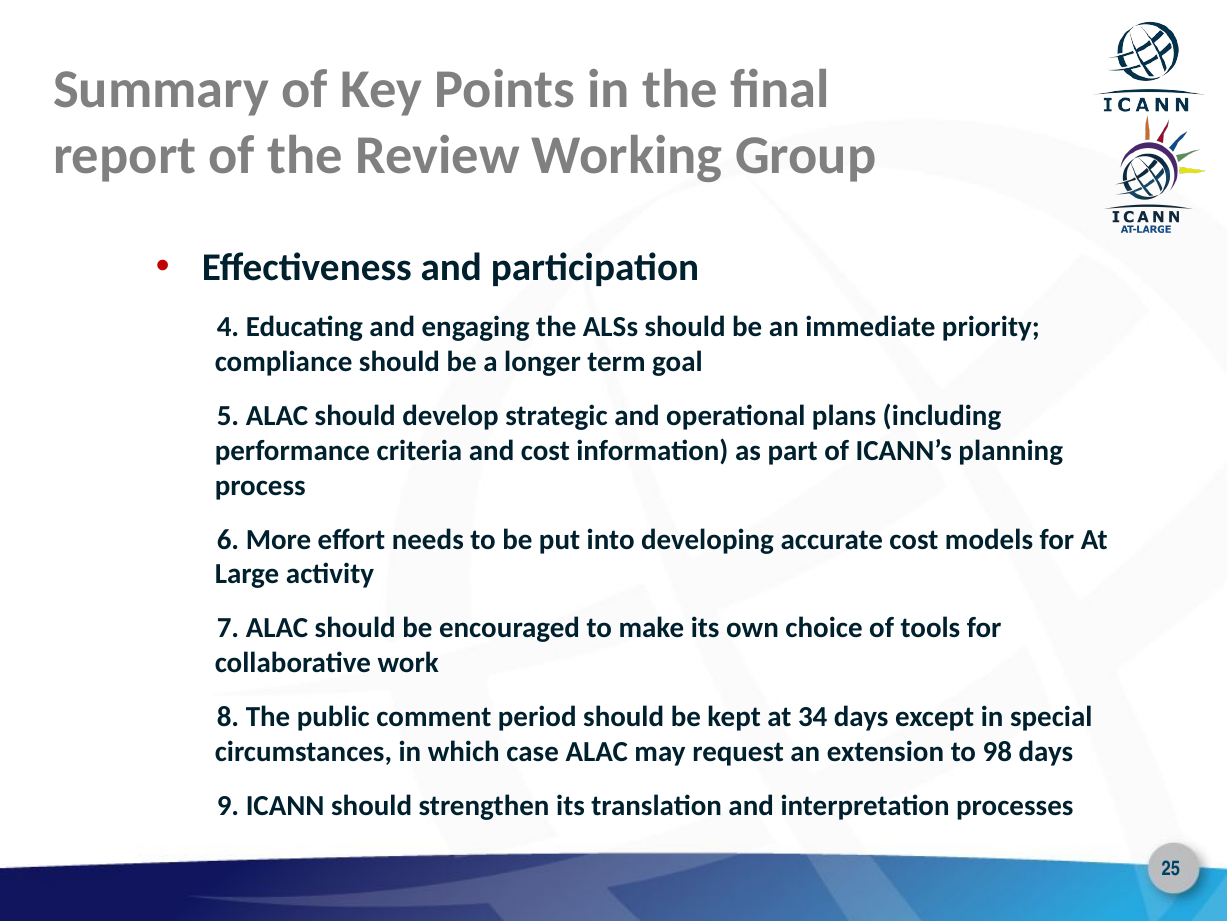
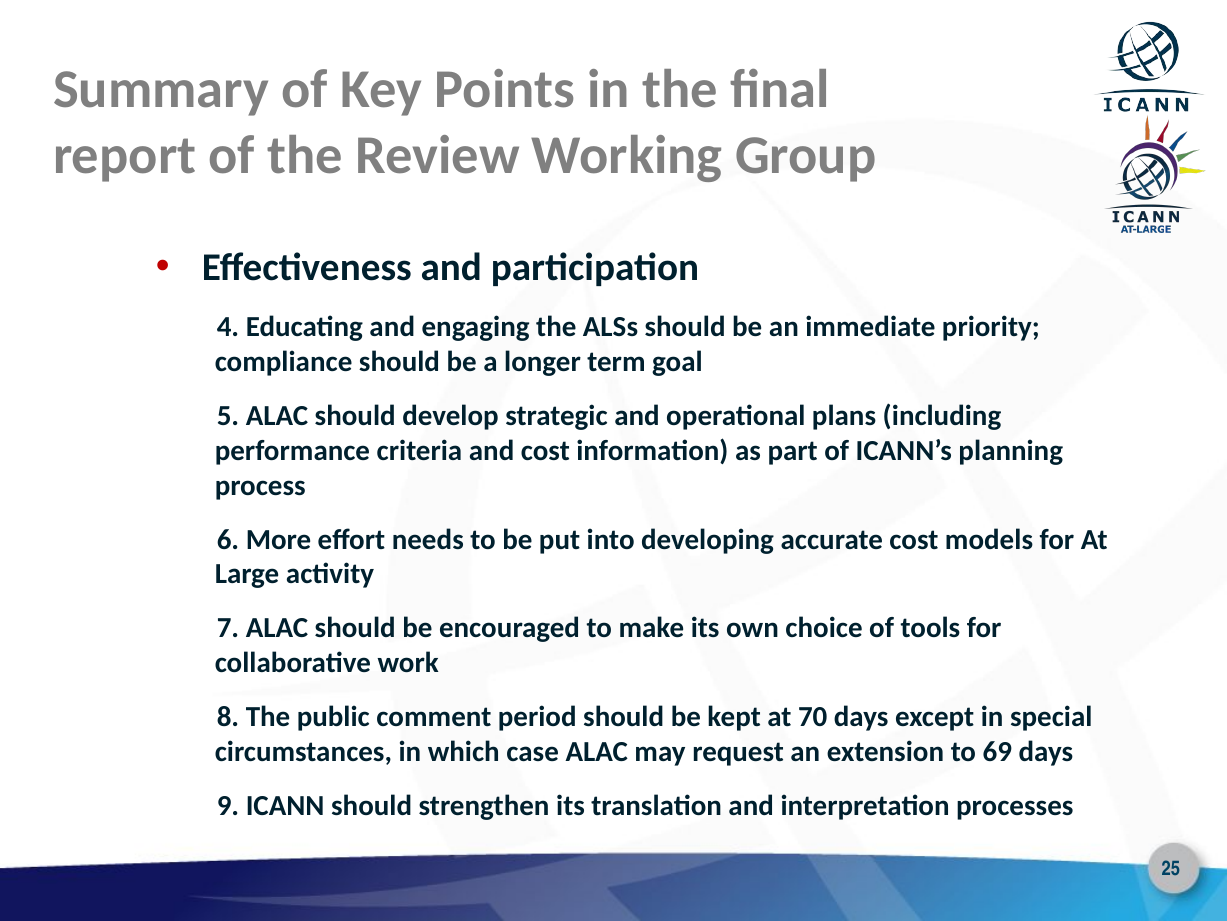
34: 34 -> 70
98: 98 -> 69
